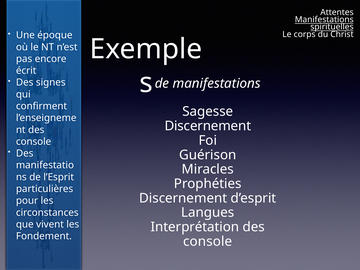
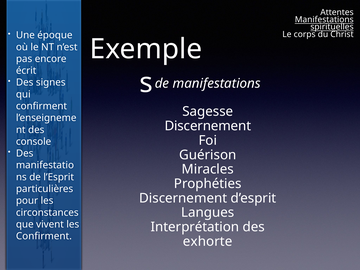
Fondement at (44, 236): Fondement -> Confirment
console at (208, 241): console -> exhorte
